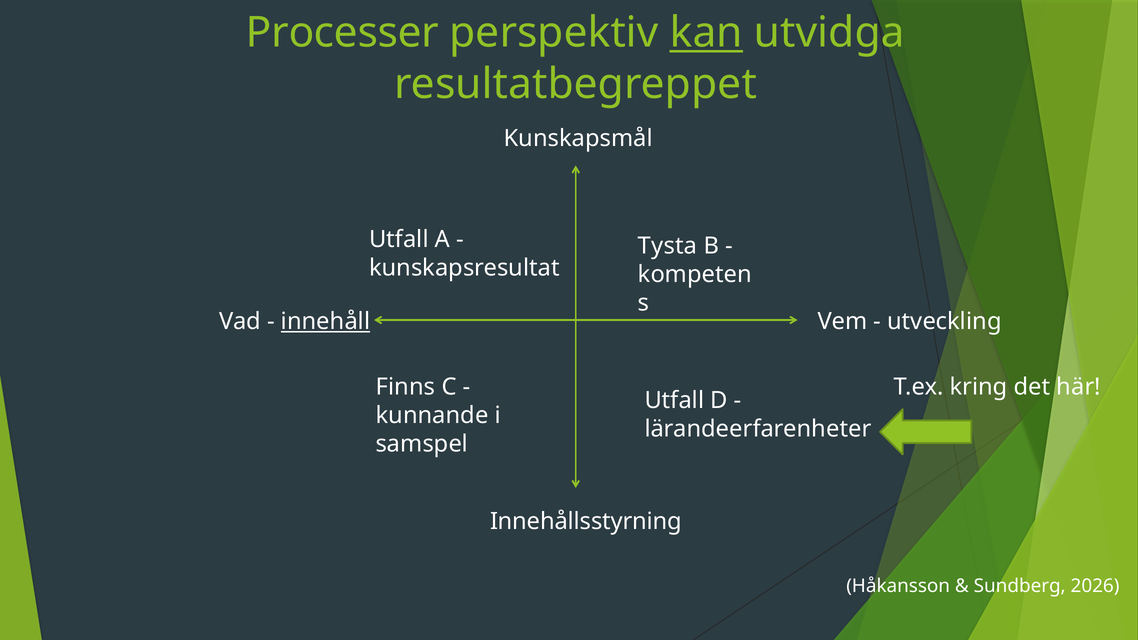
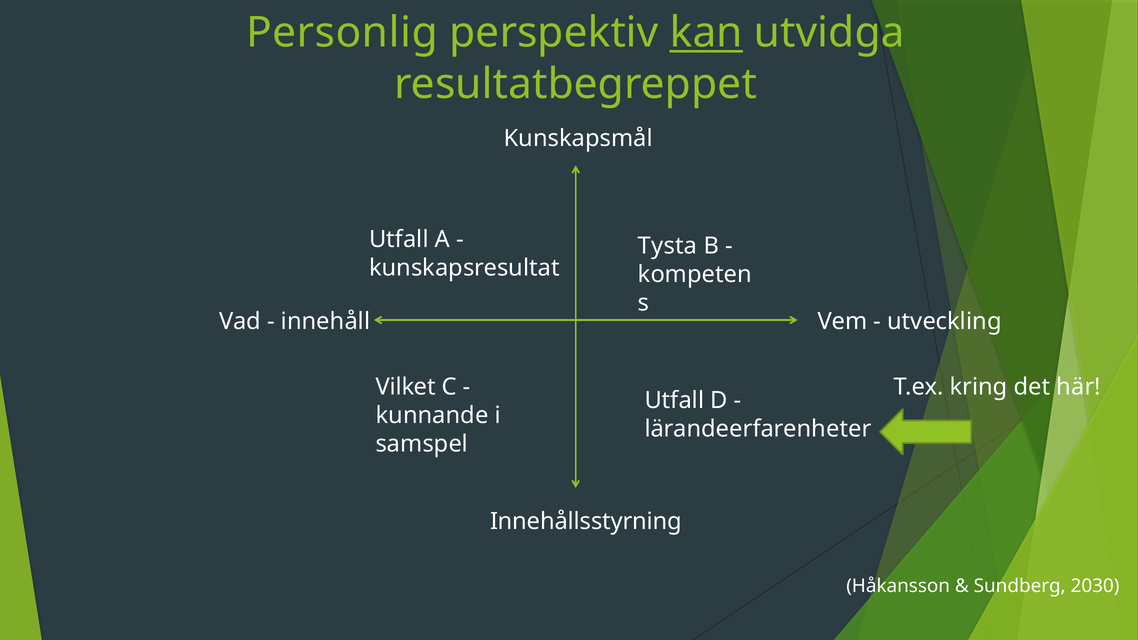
Processer: Processer -> Personlig
innehåll underline: present -> none
Finns: Finns -> Vilket
2026: 2026 -> 2030
